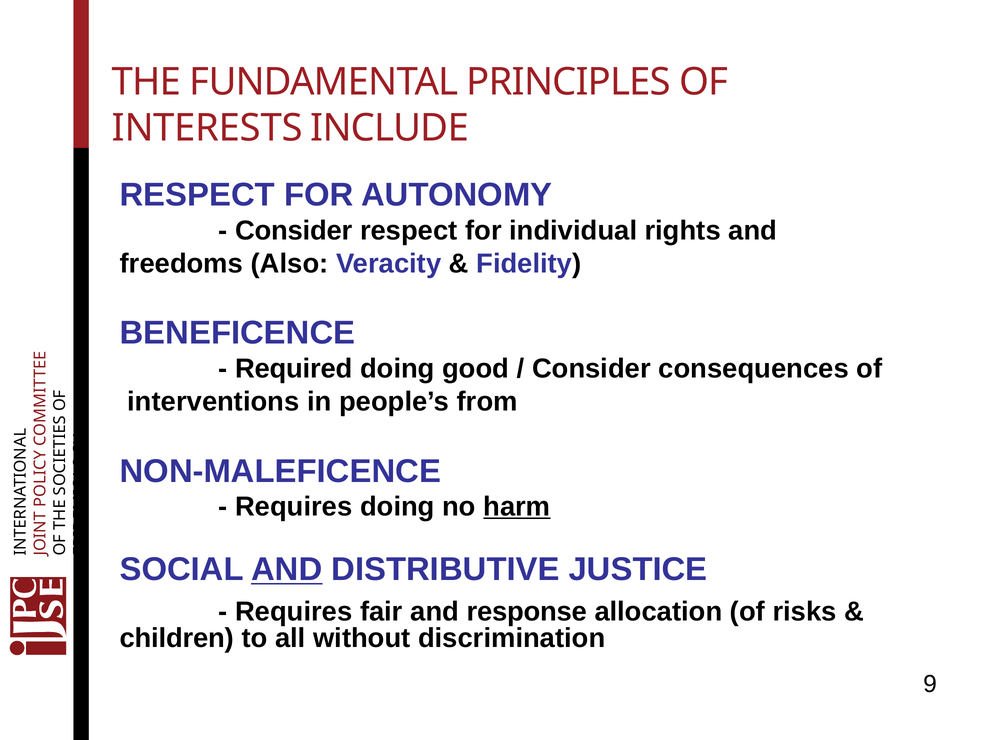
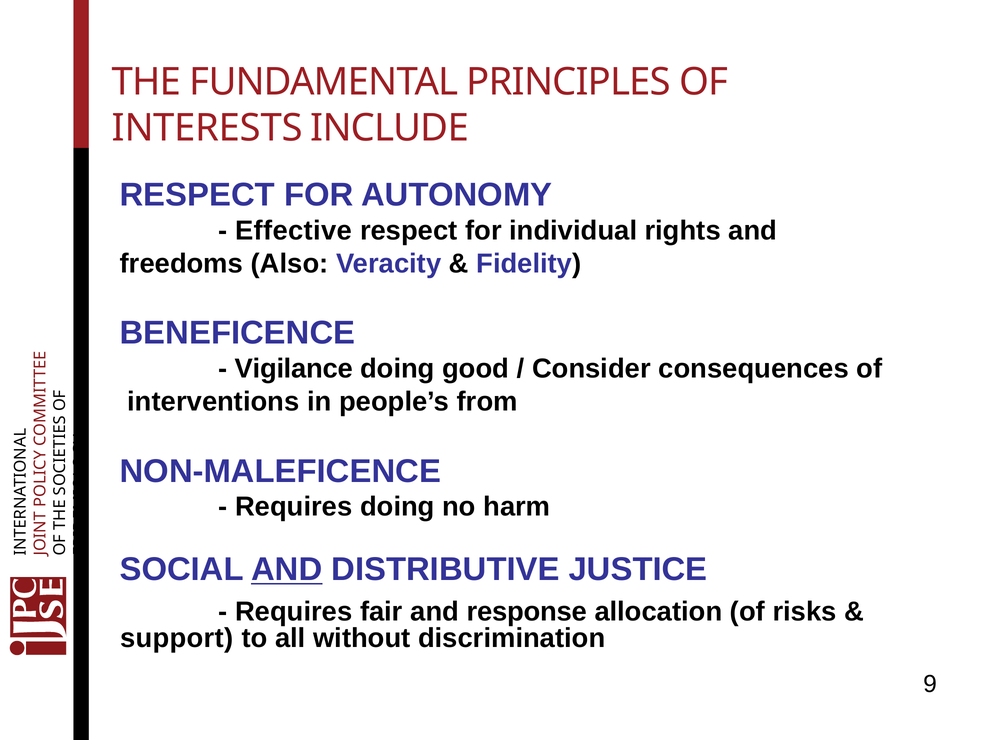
Consider at (294, 231): Consider -> Effective
Required: Required -> Vigilance
harm underline: present -> none
children: children -> support
